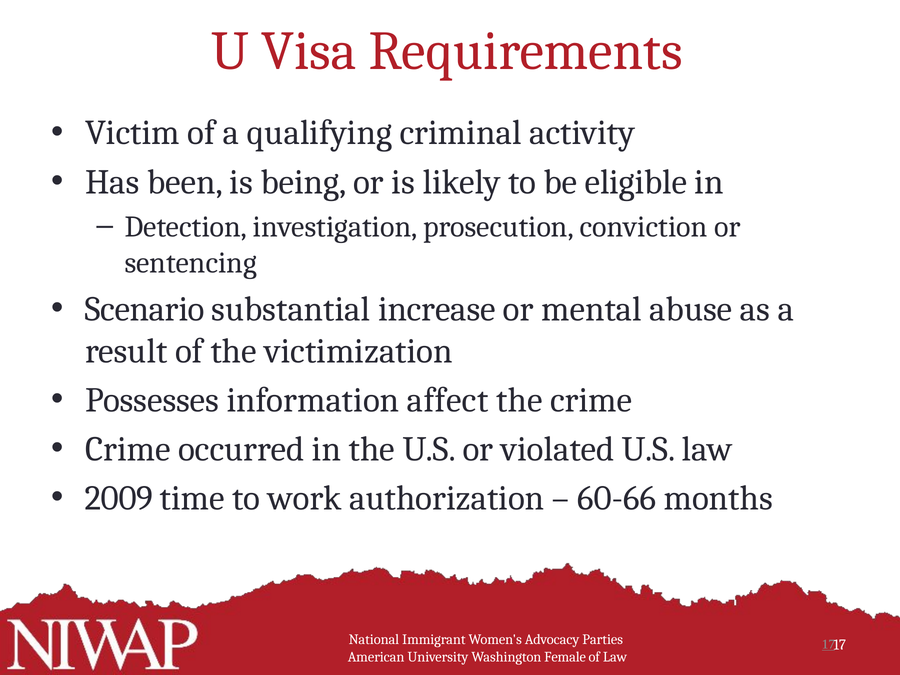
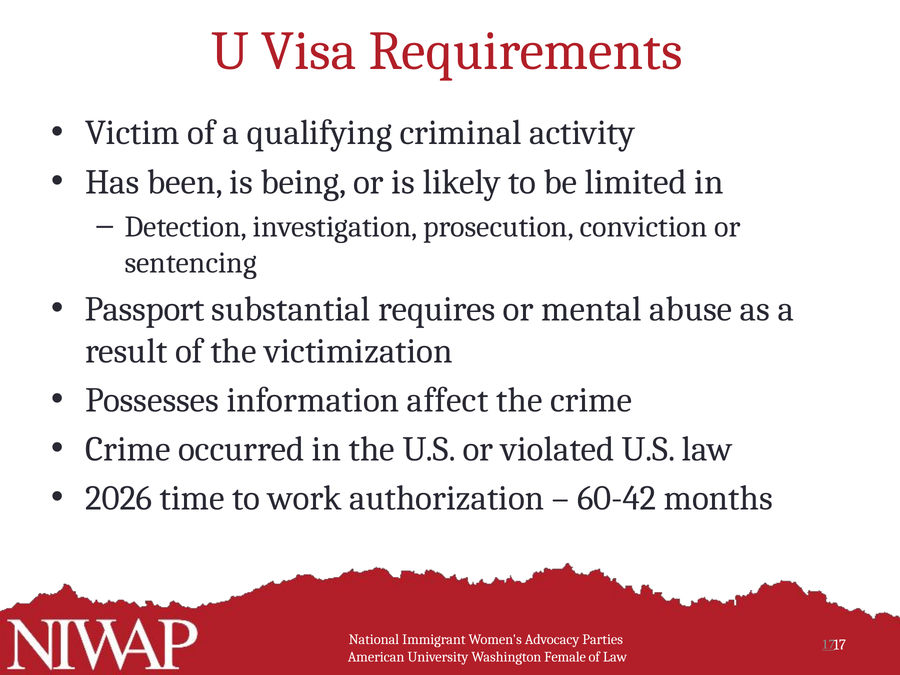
eligible: eligible -> limited
Scenario: Scenario -> Passport
increase: increase -> requires
2009: 2009 -> 2026
60-66: 60-66 -> 60-42
